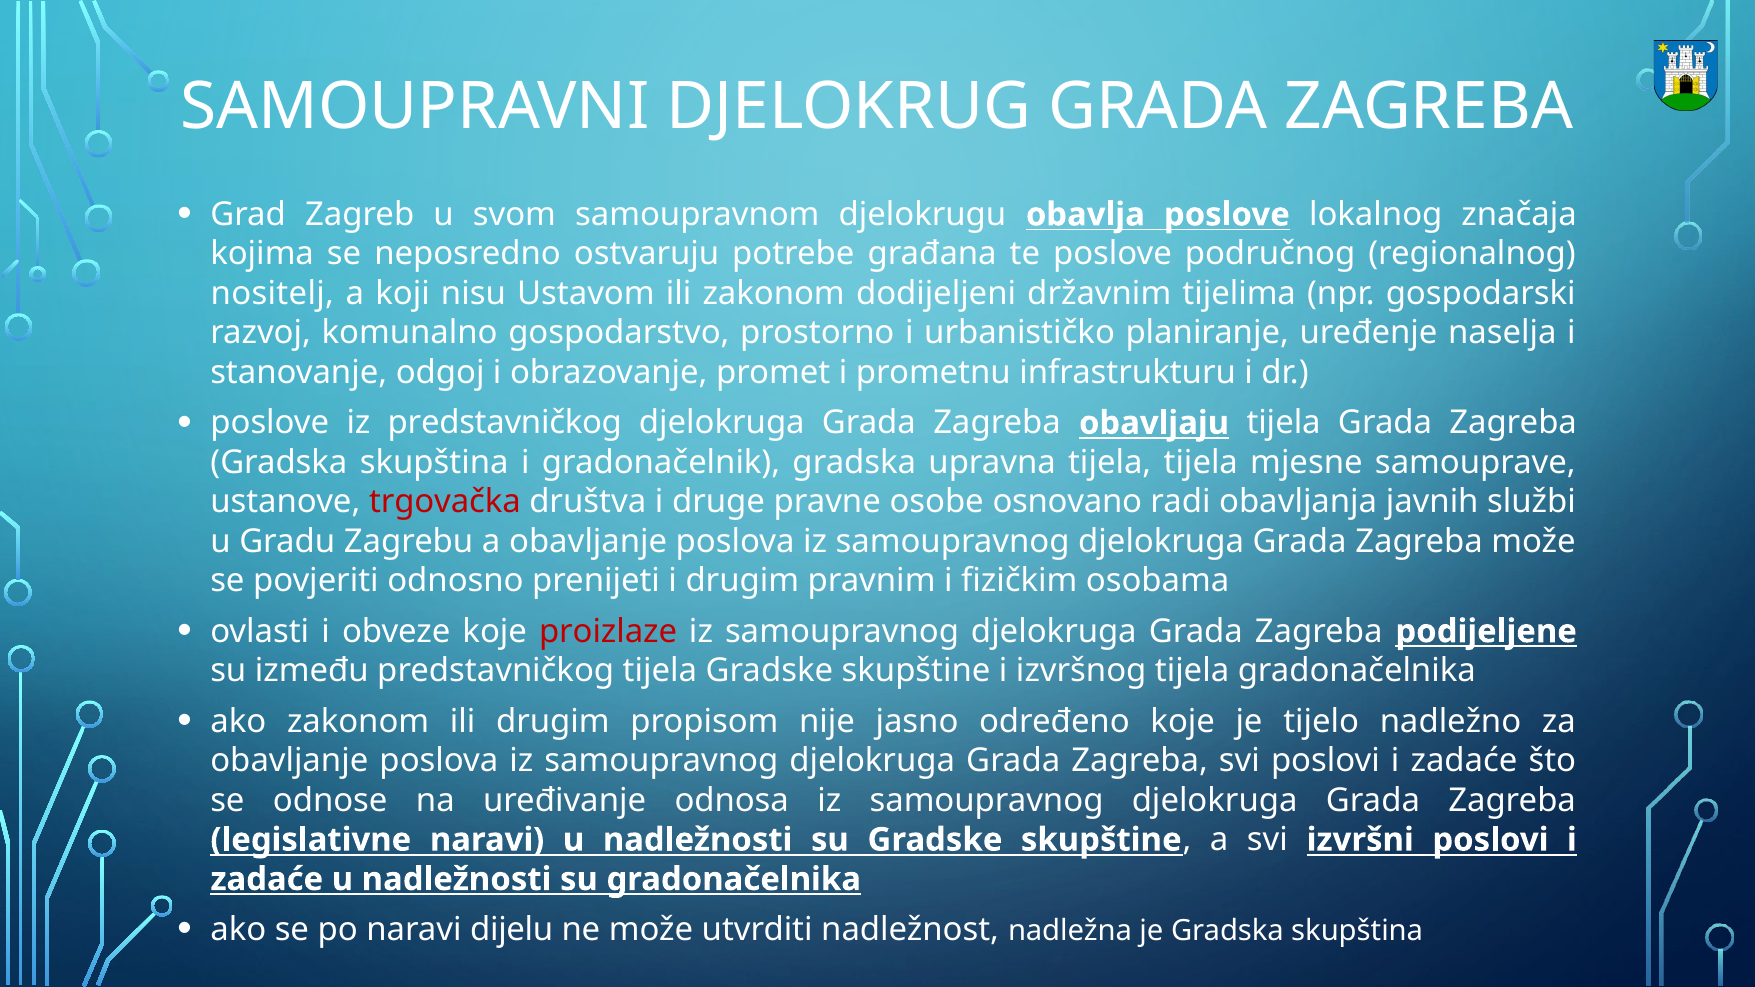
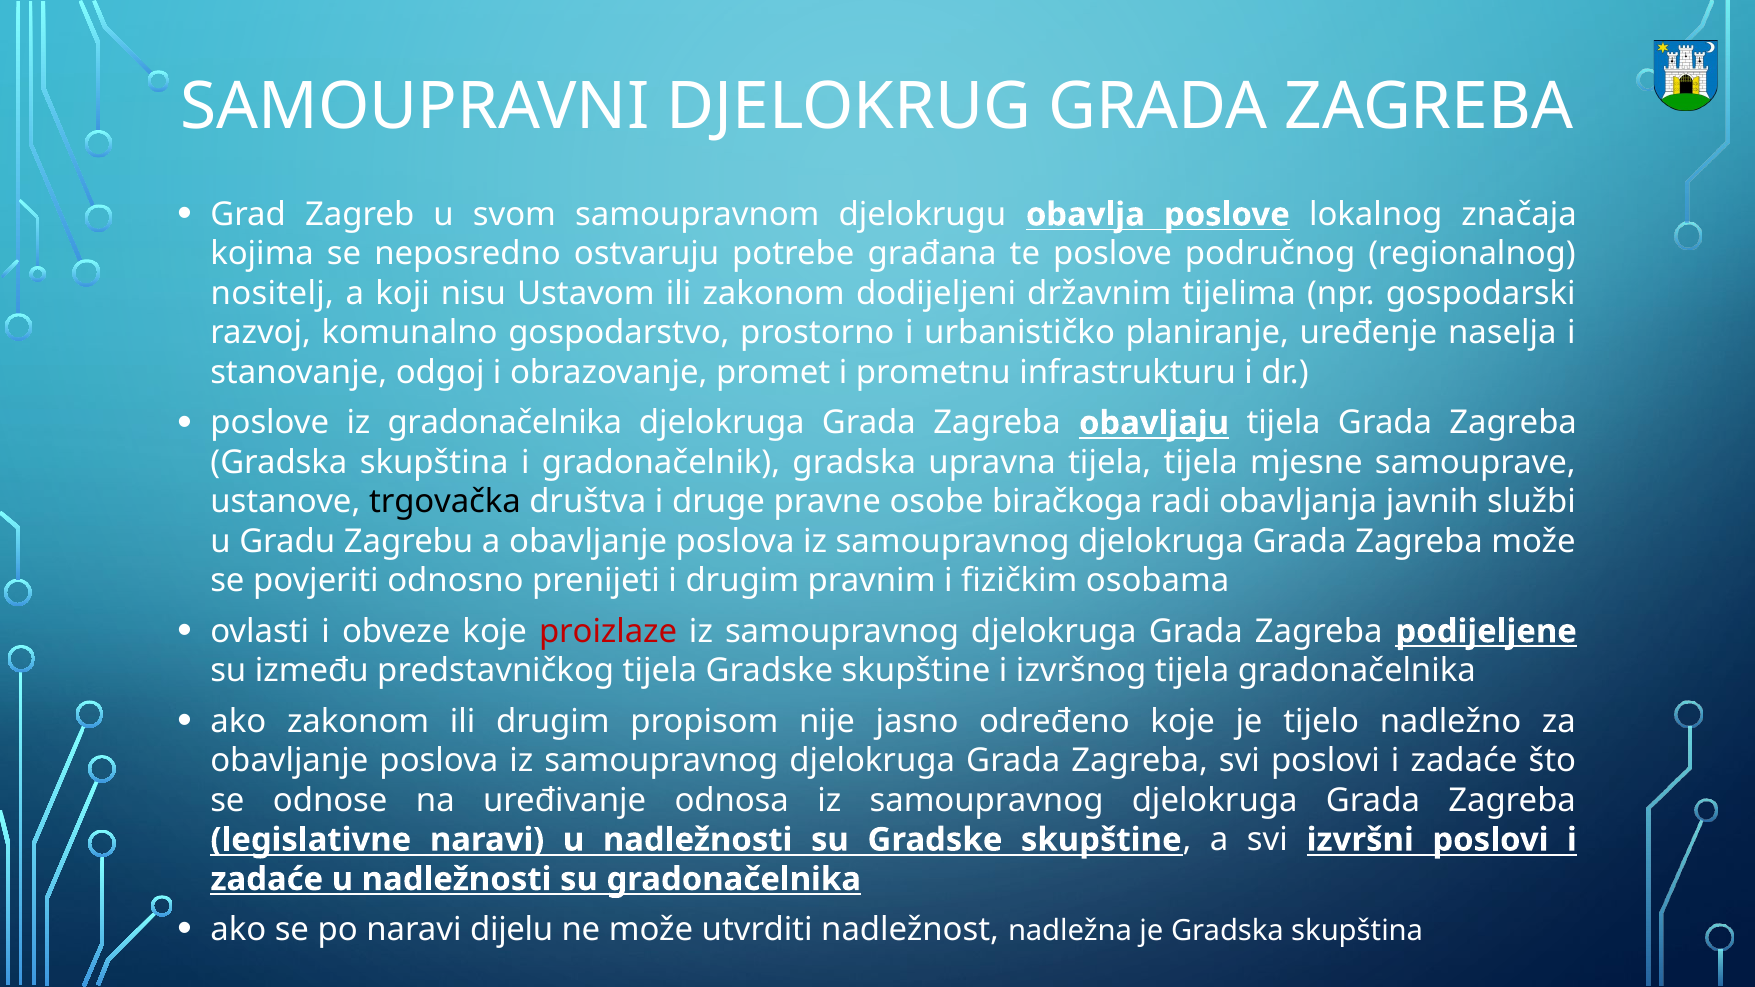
iz predstavničkog: predstavničkog -> gradonačelnika
trgovačka colour: red -> black
osnovano: osnovano -> biračkoga
